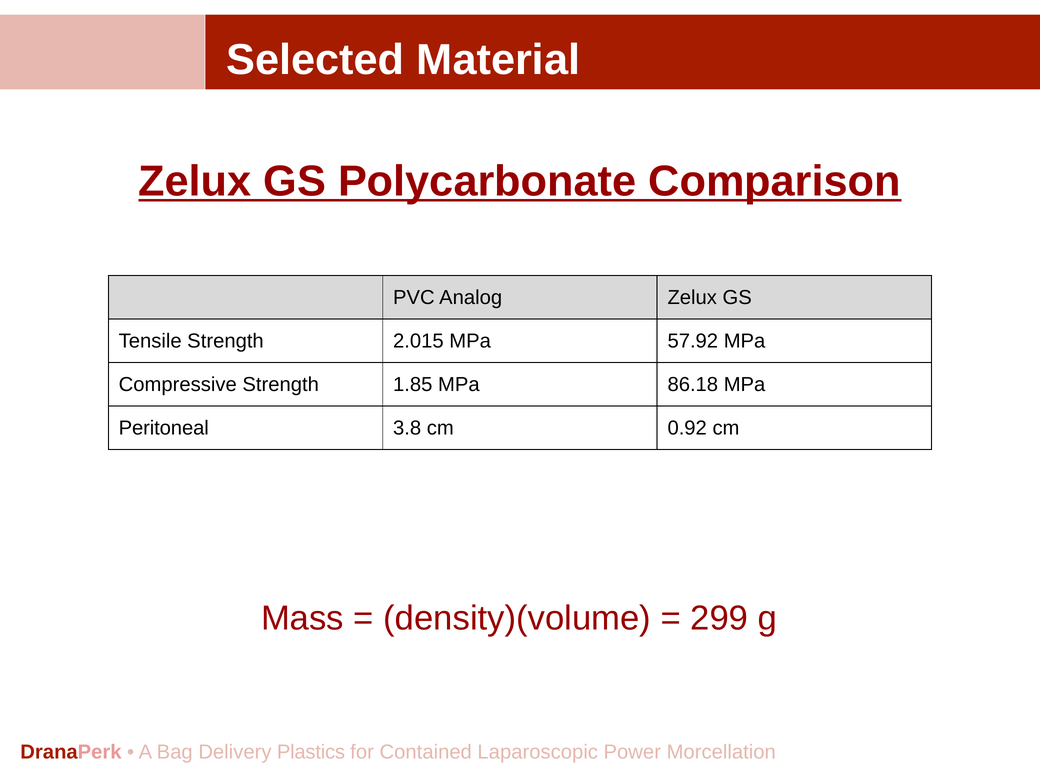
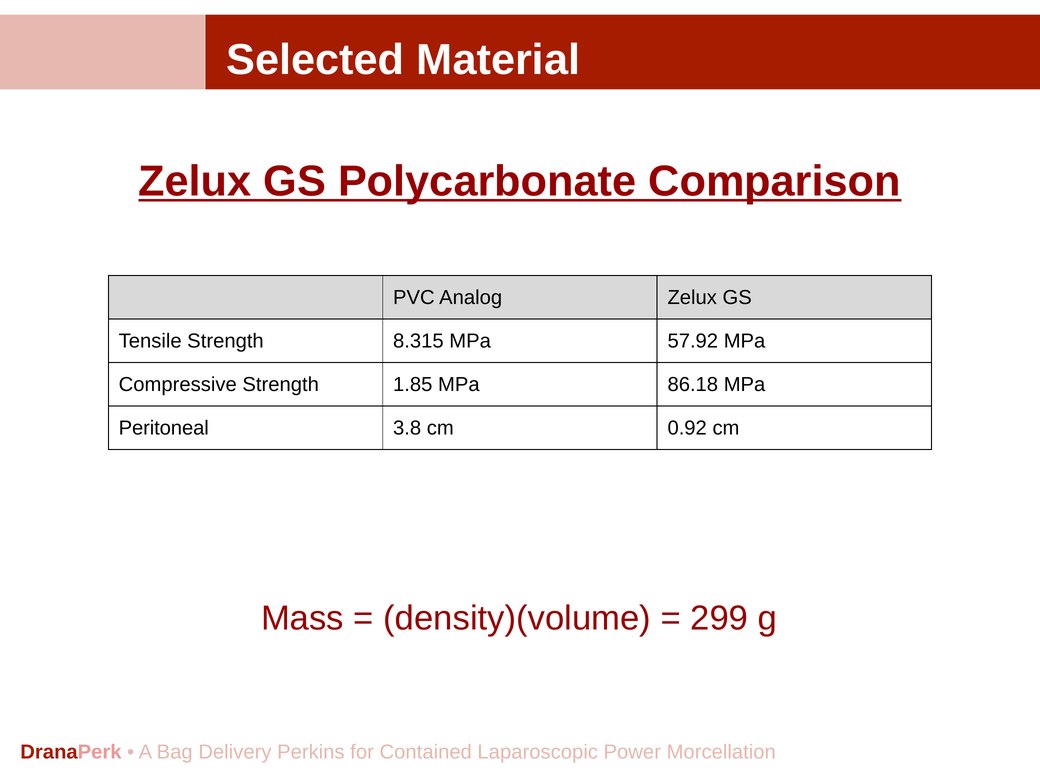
2.015: 2.015 -> 8.315
Plastics: Plastics -> Perkins
